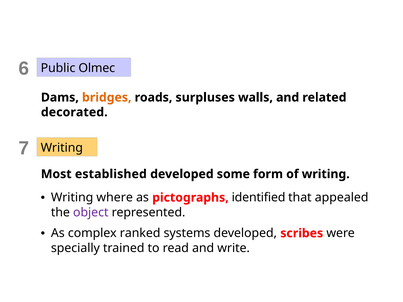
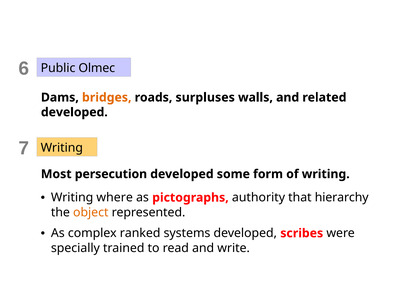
decorated at (74, 112): decorated -> developed
established: established -> persecution
identified: identified -> authority
appealed: appealed -> hierarchy
object colour: purple -> orange
